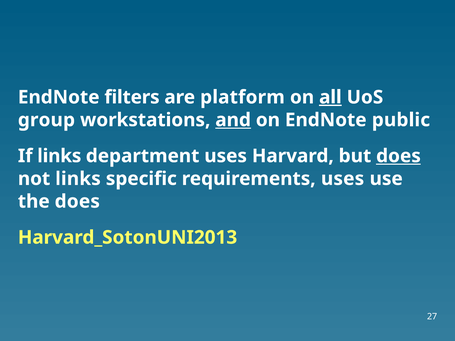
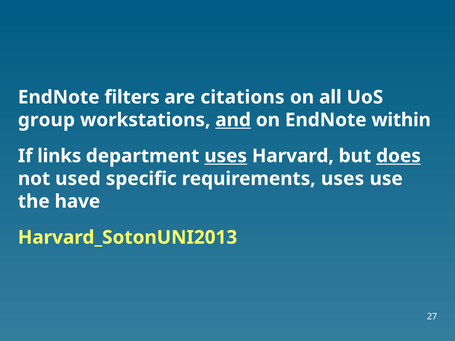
platform: platform -> citations
all underline: present -> none
public: public -> within
uses at (226, 156) underline: none -> present
not links: links -> used
the does: does -> have
